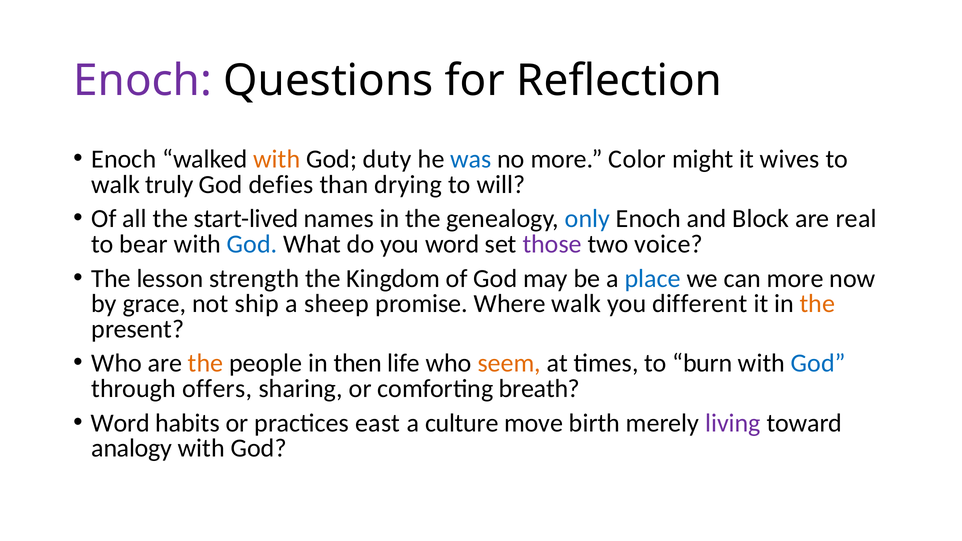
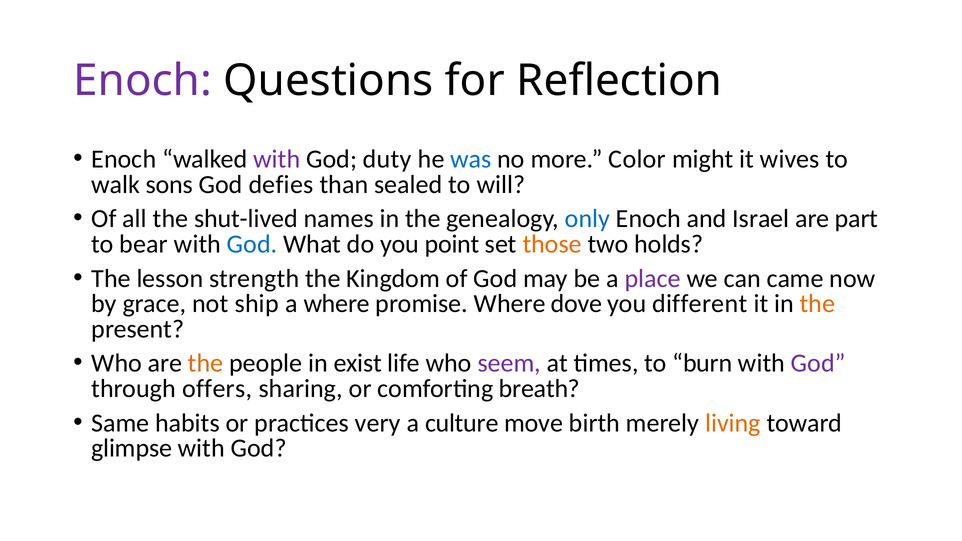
with at (277, 159) colour: orange -> purple
truly: truly -> sons
drying: drying -> sealed
start-lived: start-lived -> shut-lived
Block: Block -> Israel
real: real -> part
you word: word -> point
those colour: purple -> orange
voice: voice -> holds
place colour: blue -> purple
can more: more -> came
a sheep: sheep -> where
Where walk: walk -> dove
then: then -> exist
seem colour: orange -> purple
God at (818, 363) colour: blue -> purple
Word at (120, 423): Word -> Same
east: east -> very
living colour: purple -> orange
analogy: analogy -> glimpse
